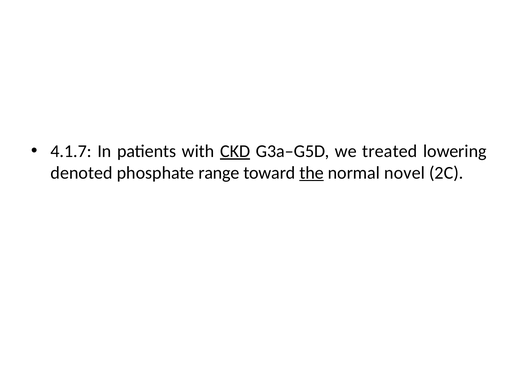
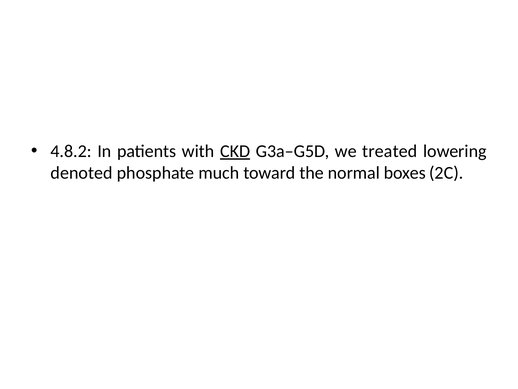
4.1.7: 4.1.7 -> 4.8.2
range: range -> much
the underline: present -> none
novel: novel -> boxes
